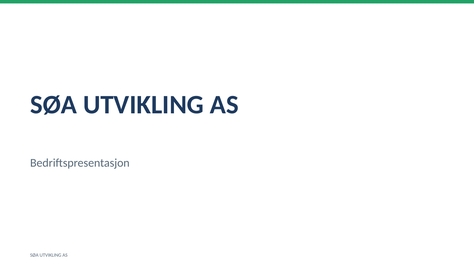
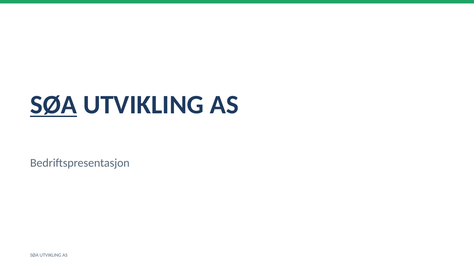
SØA at (54, 105) underline: none -> present
